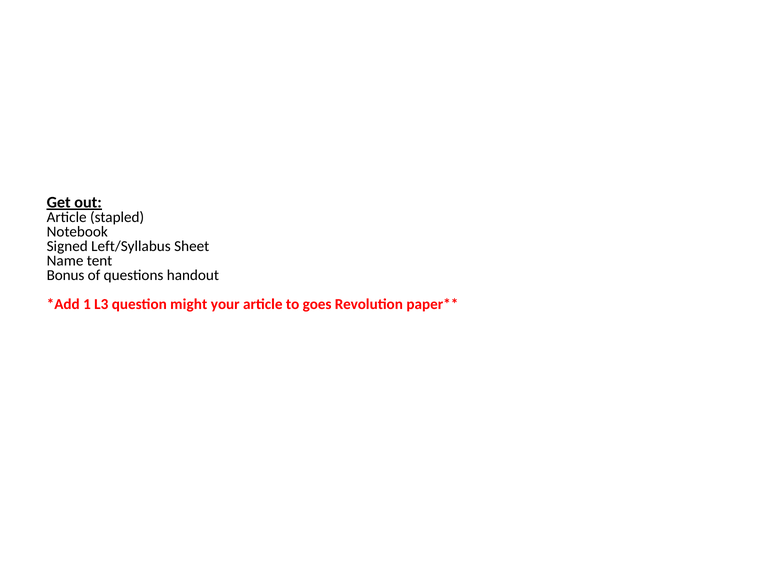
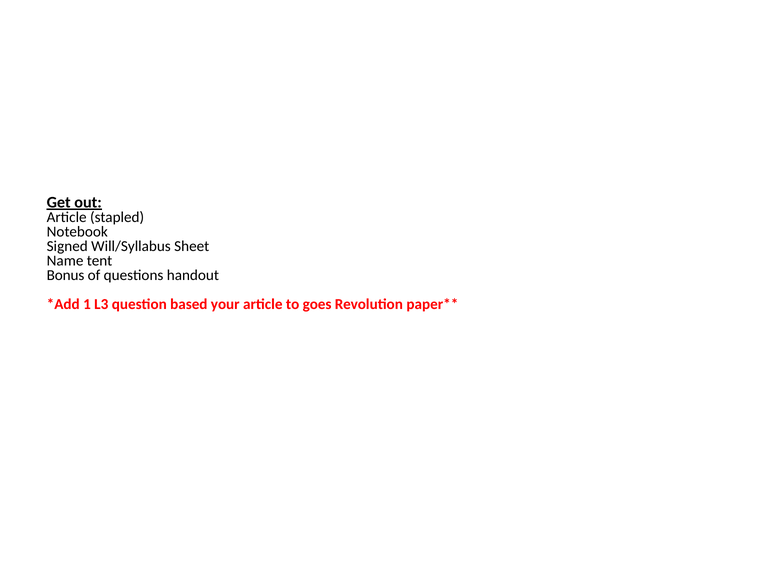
Left/Syllabus: Left/Syllabus -> Will/Syllabus
might: might -> based
